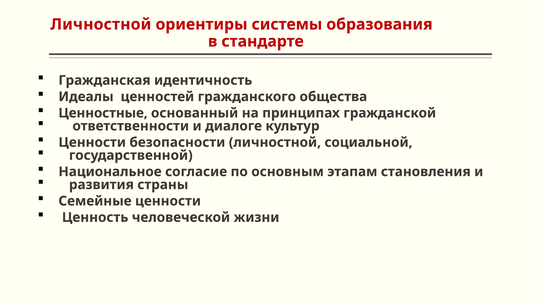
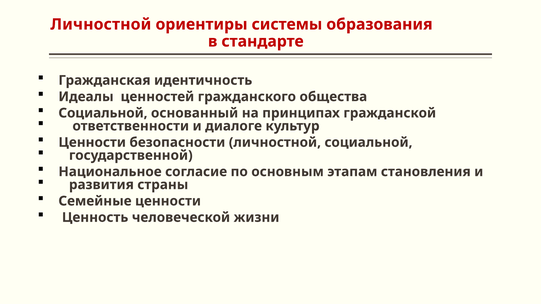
Ценностные at (103, 113): Ценностные -> Социальной
